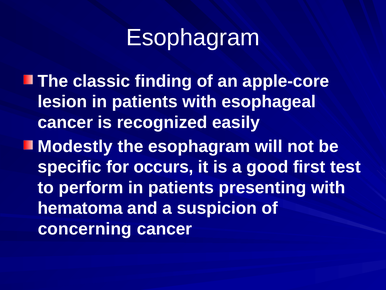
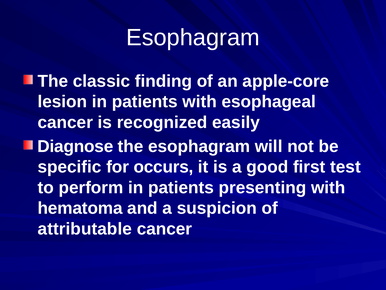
Modestly: Modestly -> Diagnose
concerning: concerning -> attributable
